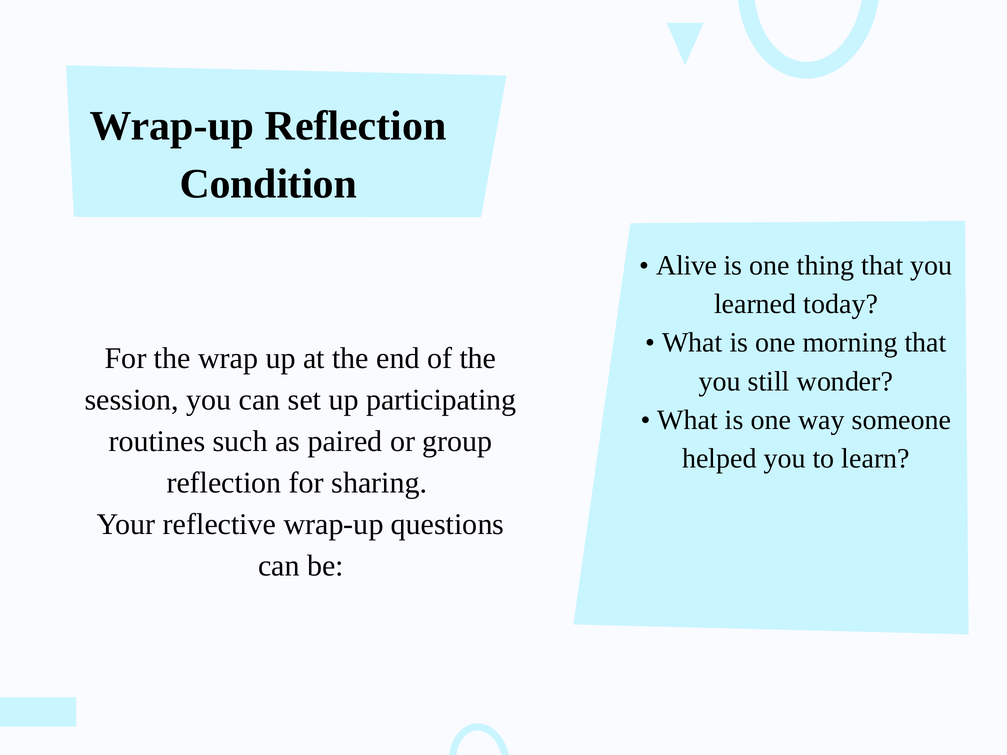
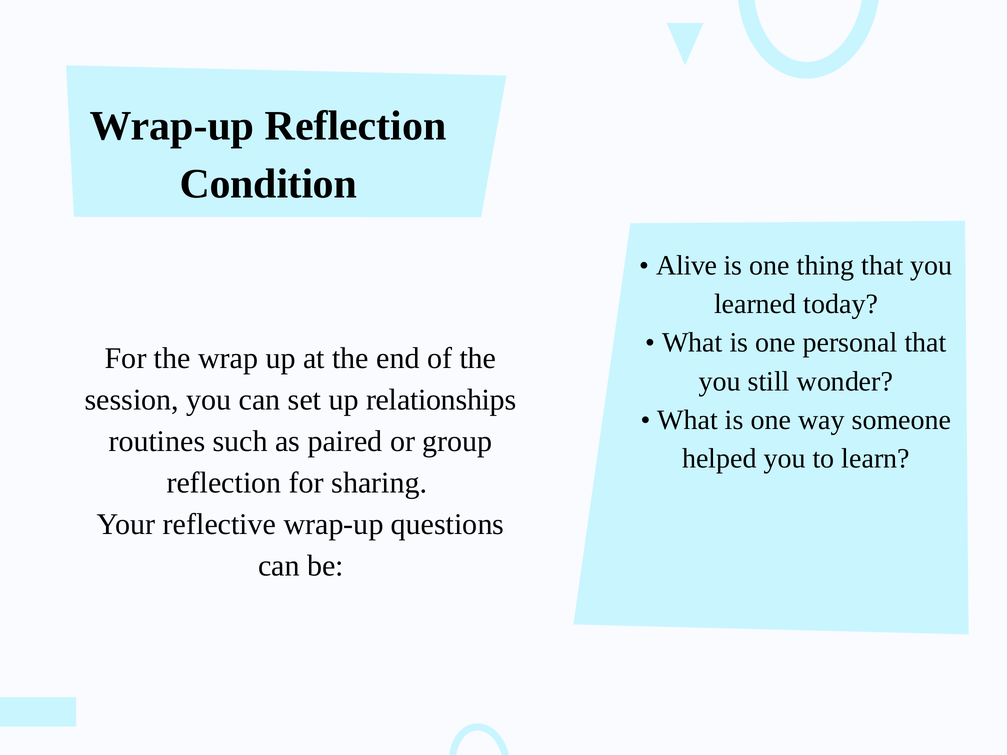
morning: morning -> personal
participating: participating -> relationships
